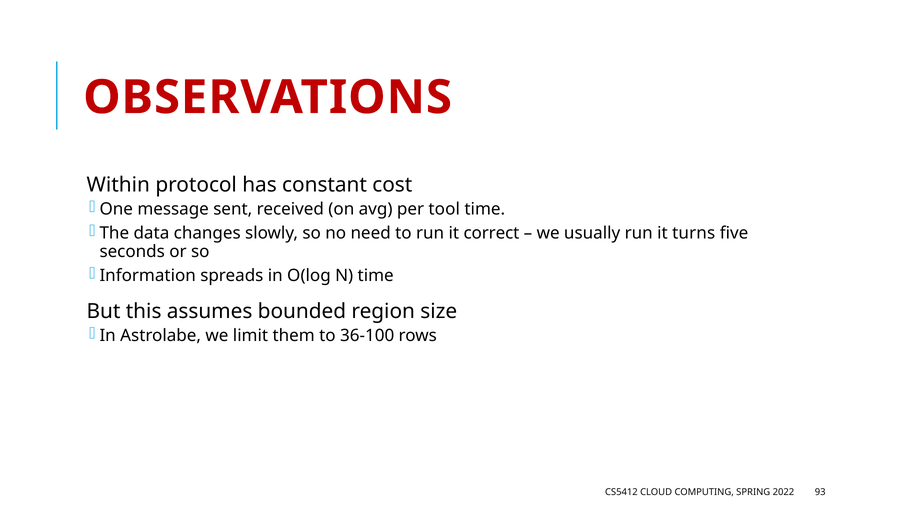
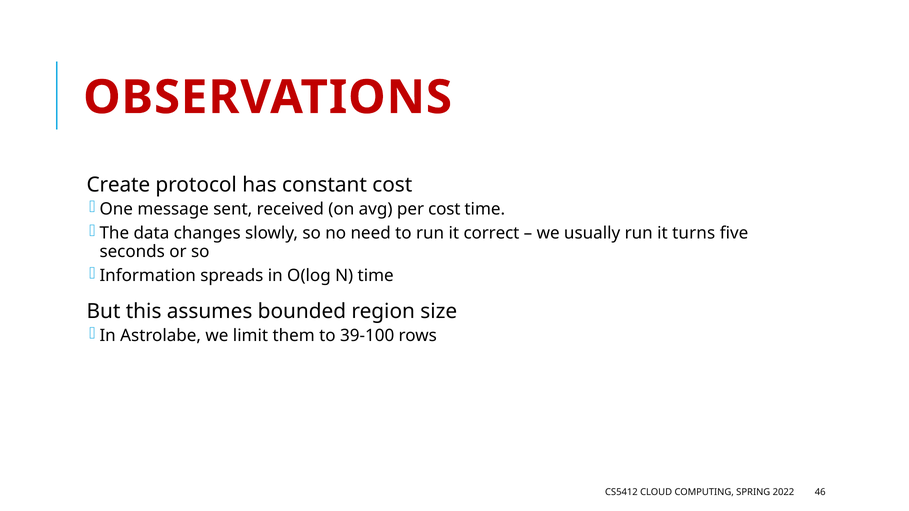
Within: Within -> Create
per tool: tool -> cost
36-100: 36-100 -> 39-100
93: 93 -> 46
